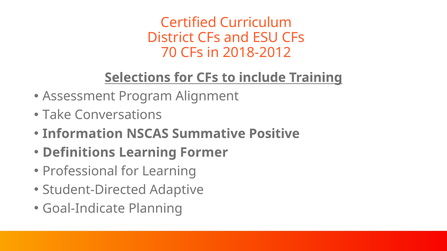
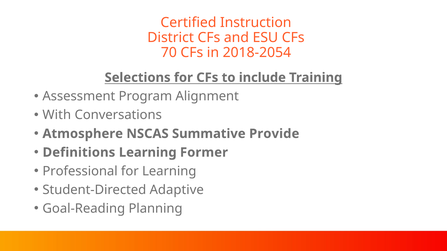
Curriculum: Curriculum -> Instruction
2018-2012: 2018-2012 -> 2018-2054
Take: Take -> With
Information: Information -> Atmosphere
Positive: Positive -> Provide
Goal-Indicate: Goal-Indicate -> Goal-Reading
